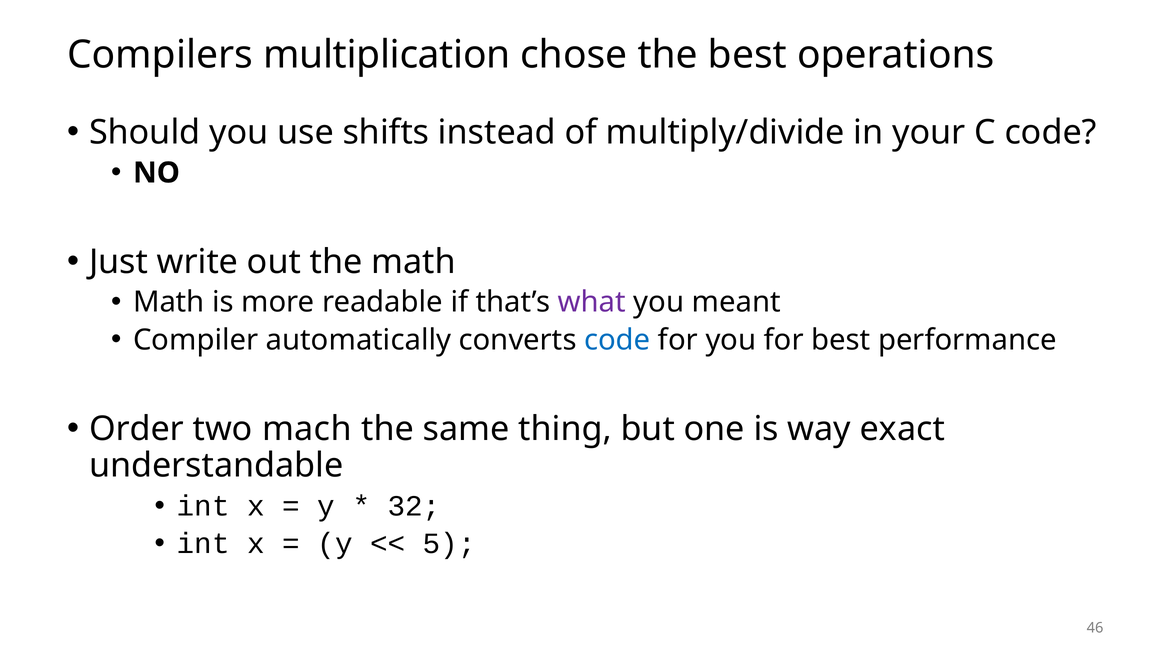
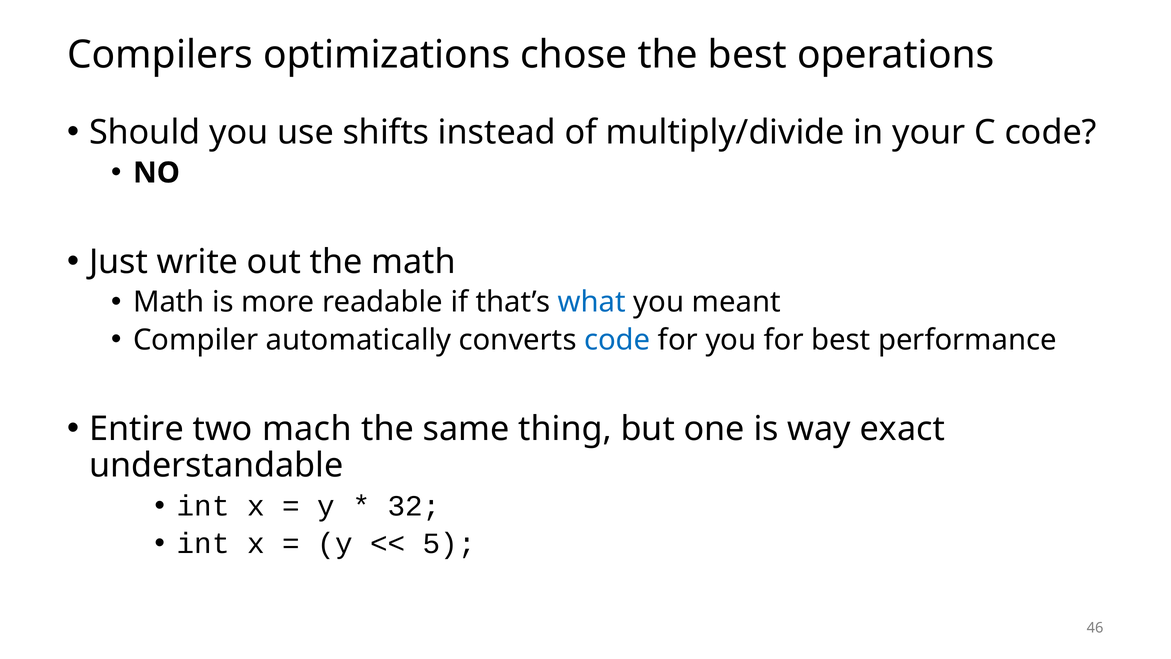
multiplication: multiplication -> optimizations
what colour: purple -> blue
Order: Order -> Entire
